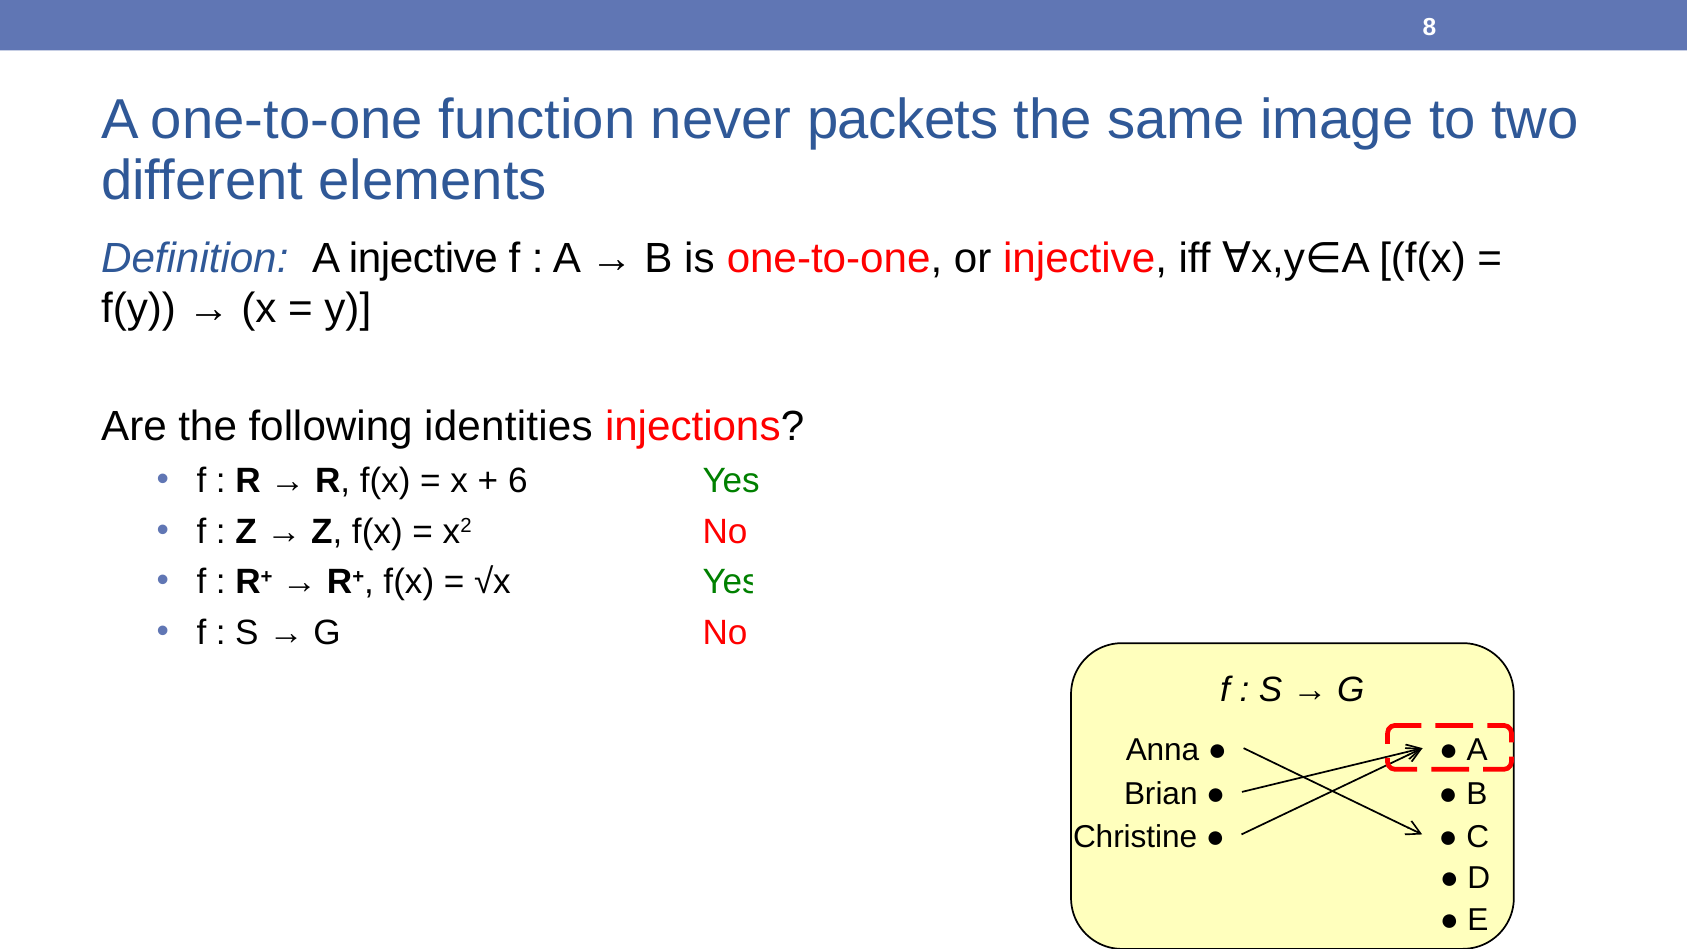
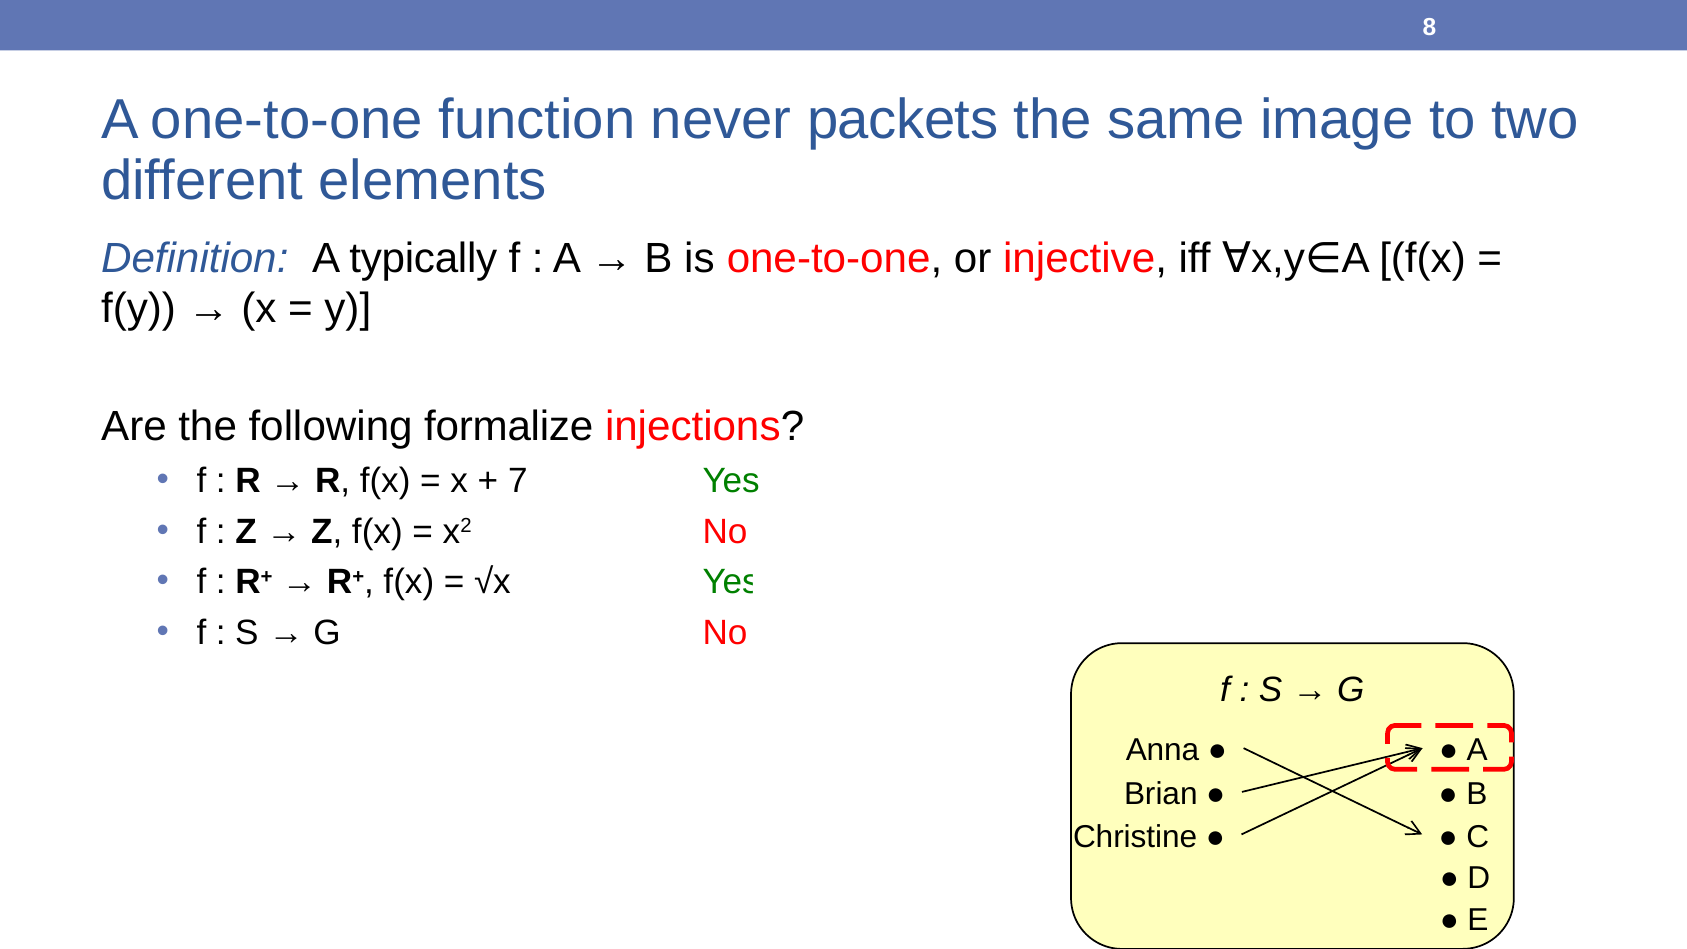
A injective: injective -> typically
identities: identities -> formalize
6: 6 -> 7
